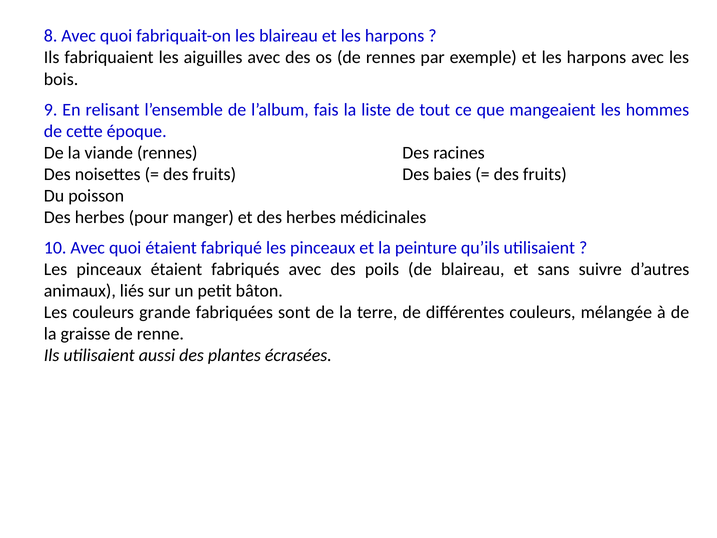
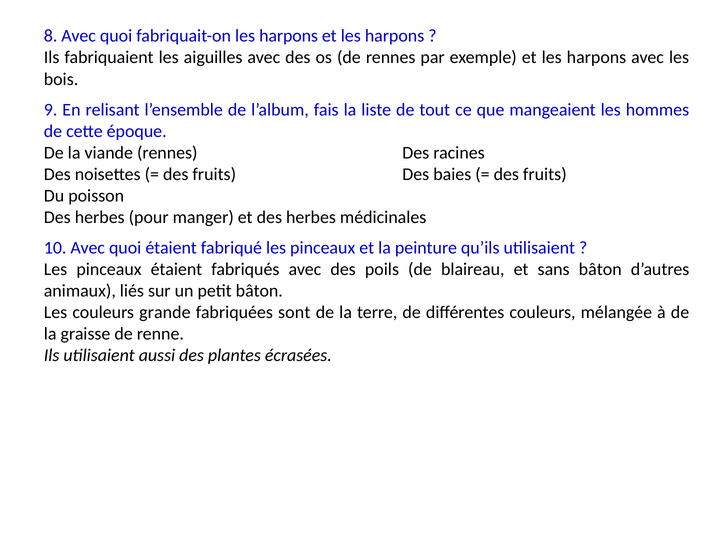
fabriquait-on les blaireau: blaireau -> harpons
sans suivre: suivre -> bâton
